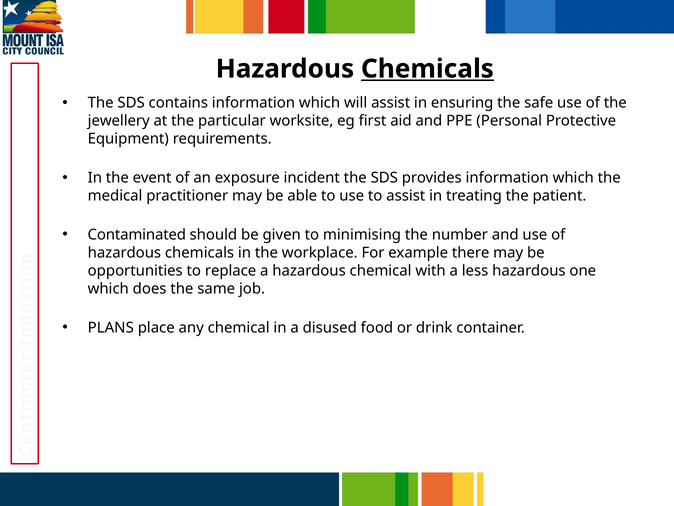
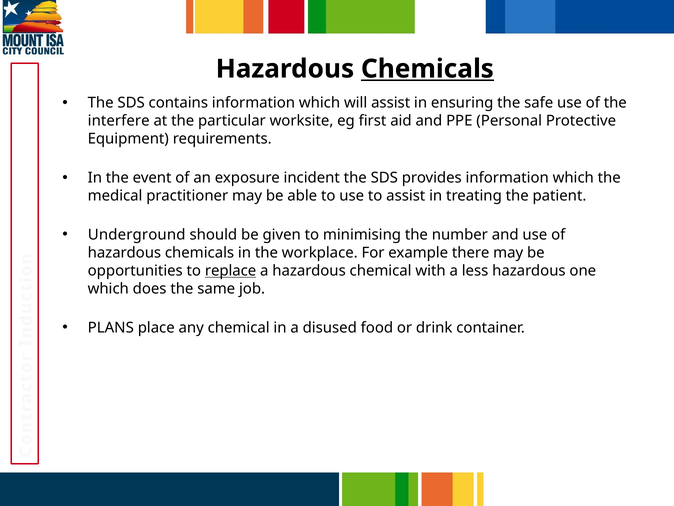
jewellery: jewellery -> interfere
Contaminated: Contaminated -> Underground
replace underline: none -> present
